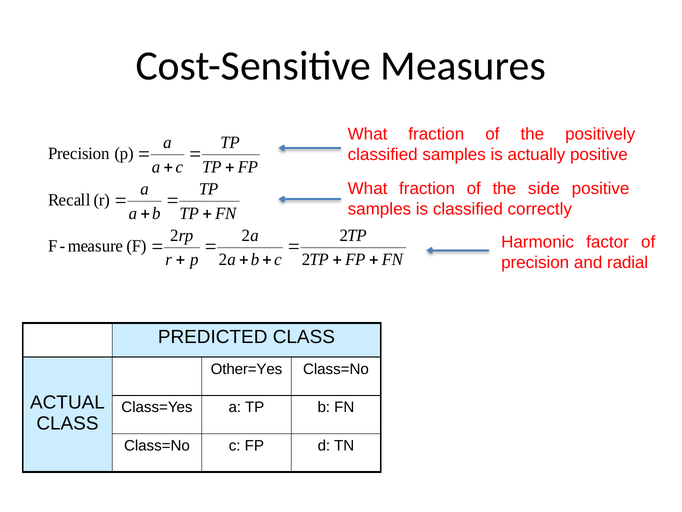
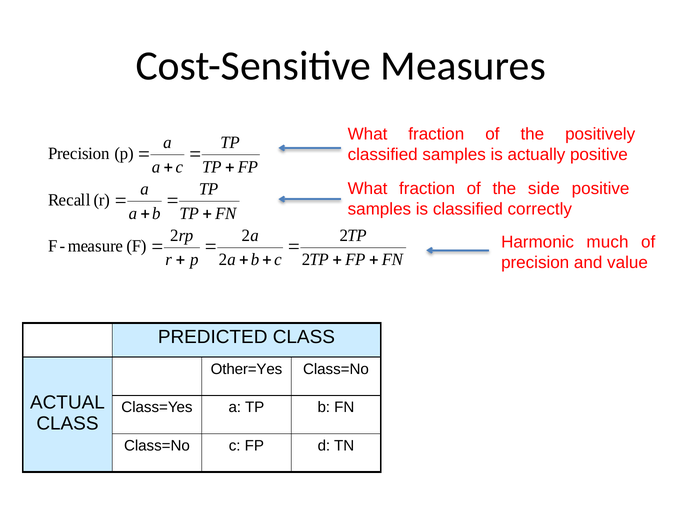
factor: factor -> much
radial: radial -> value
